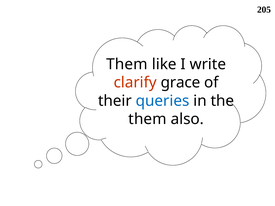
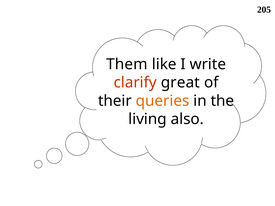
grace: grace -> great
queries colour: blue -> orange
them at (147, 119): them -> living
